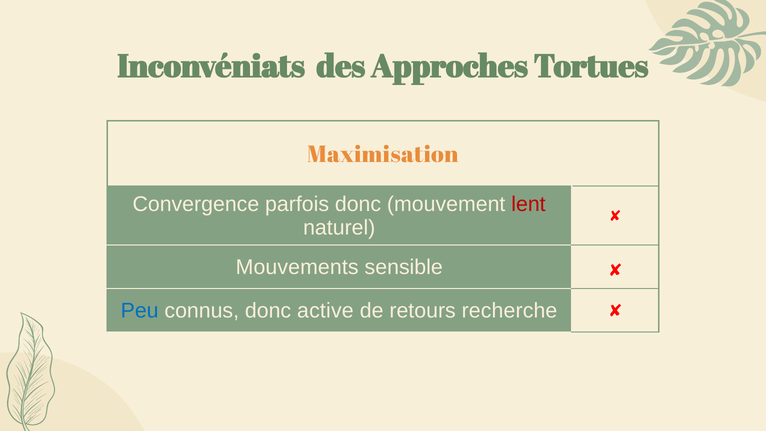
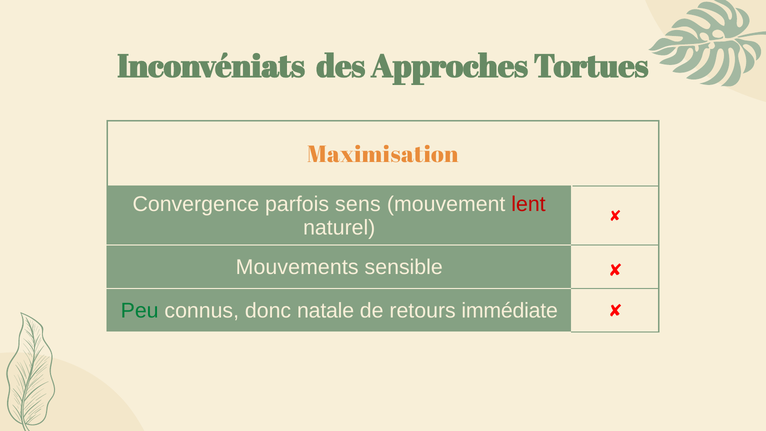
parfois donc: donc -> sens
Peu colour: blue -> green
active: active -> natale
recherche: recherche -> immédiate
